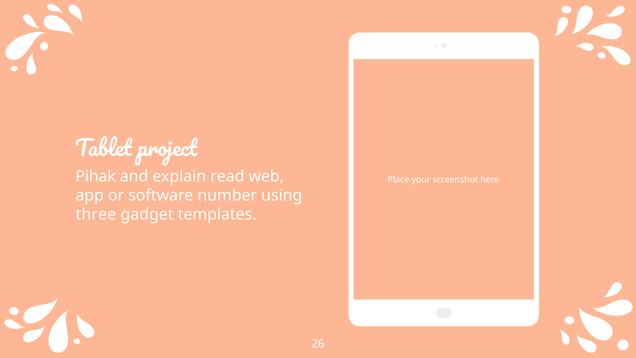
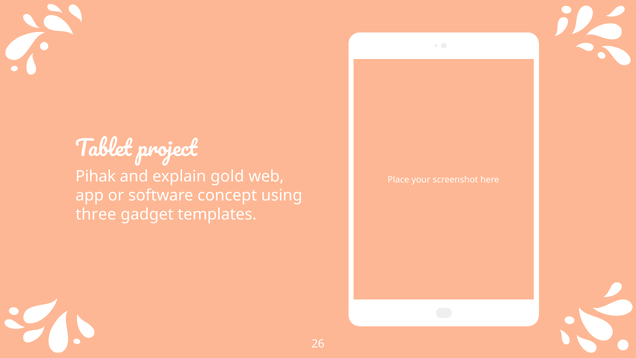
read: read -> gold
number: number -> concept
